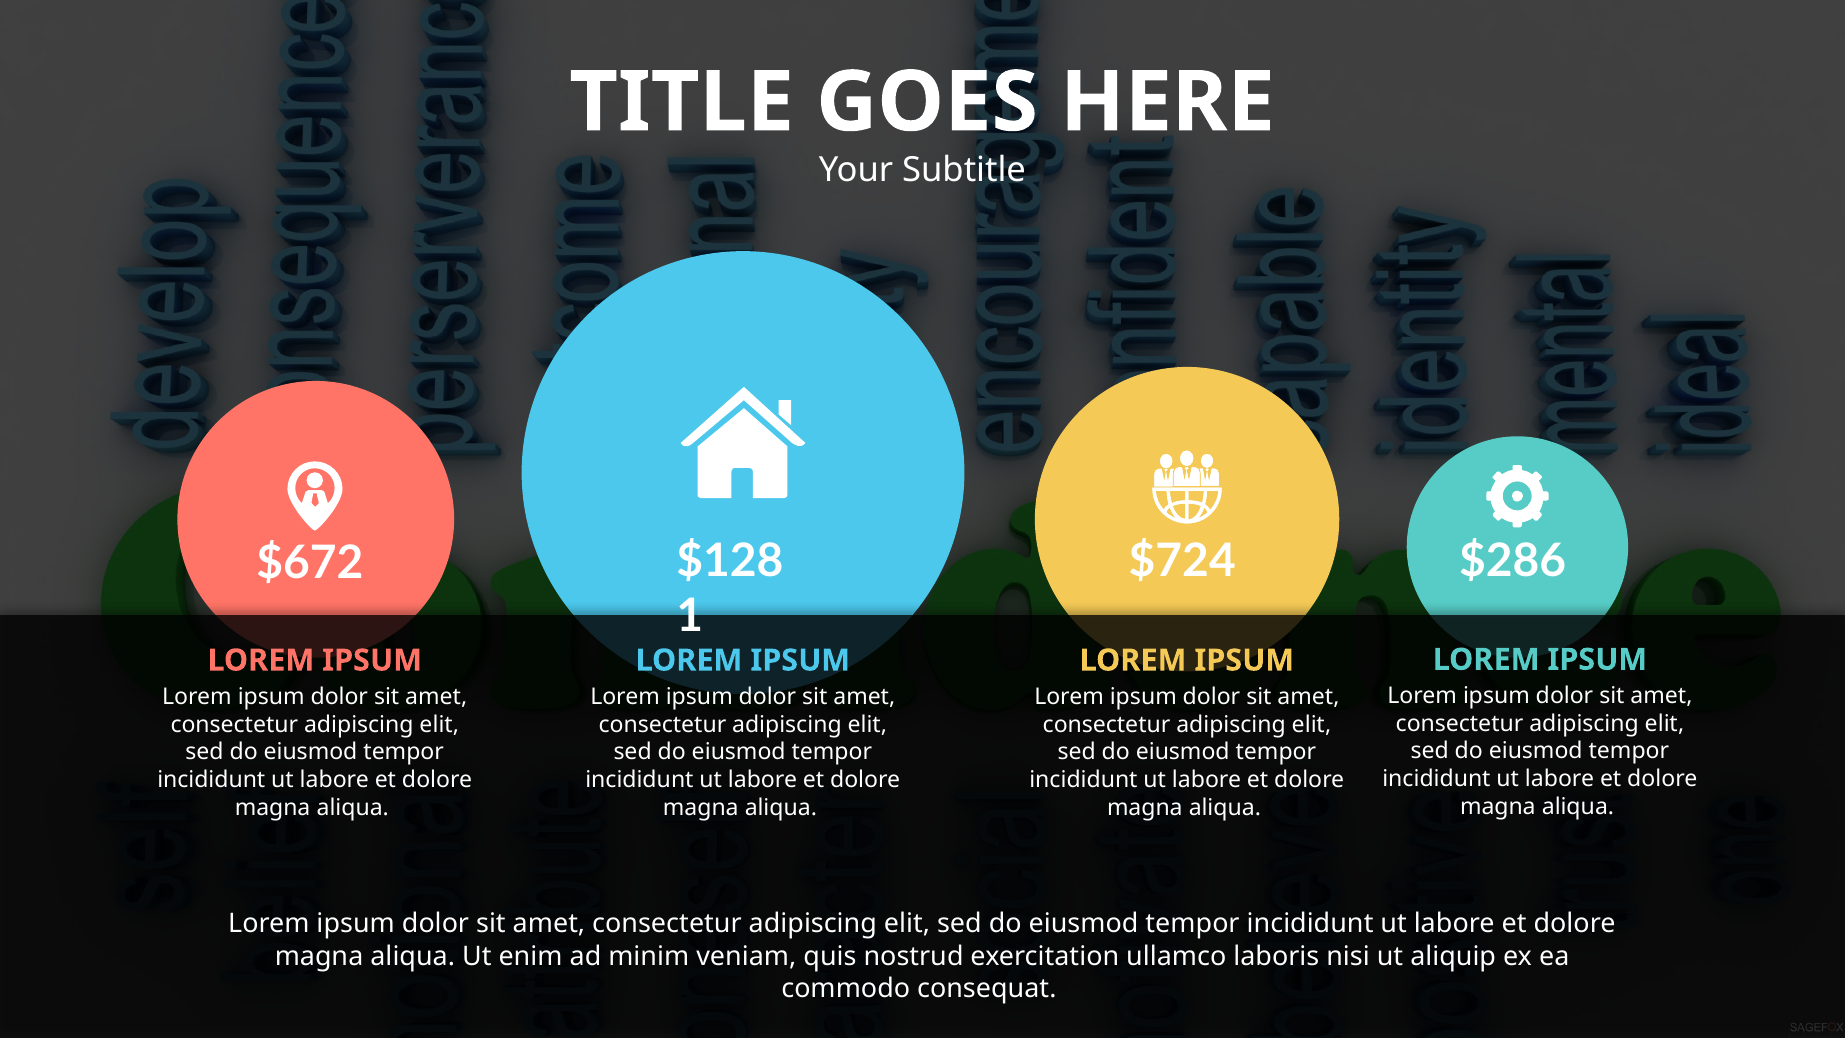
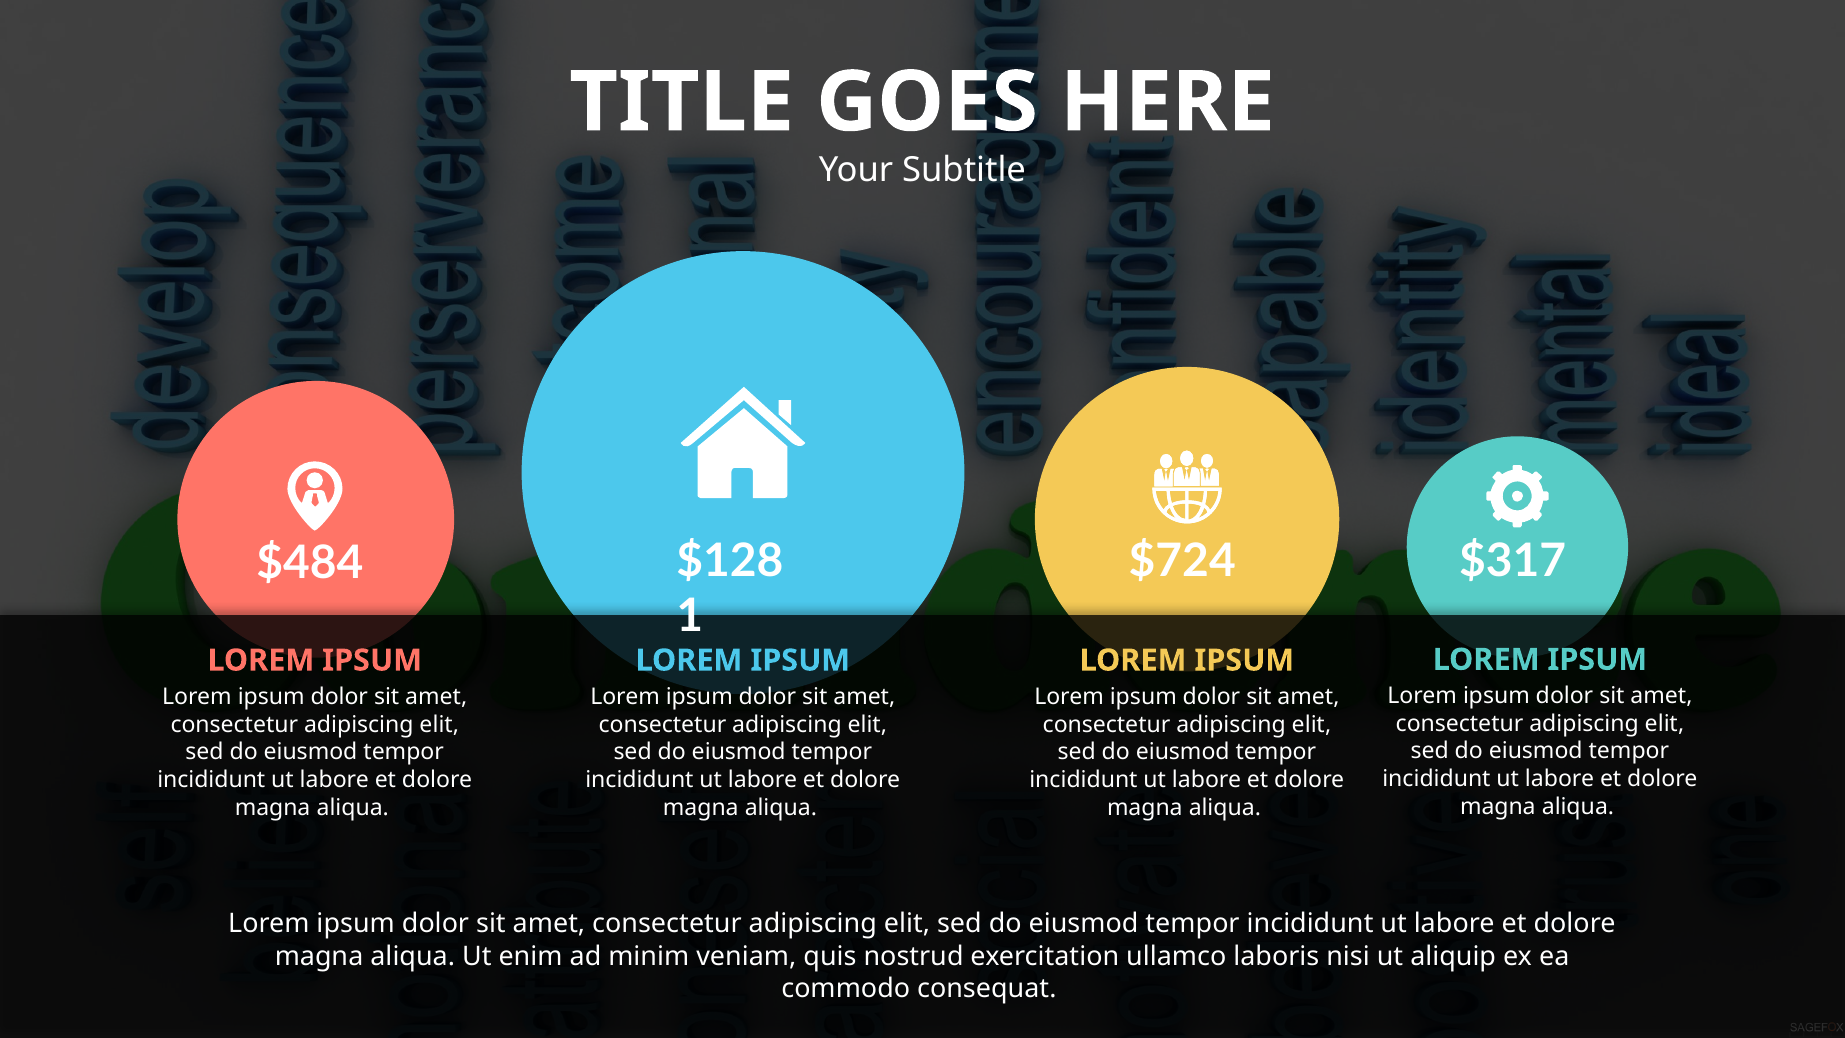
$286: $286 -> $317
$672: $672 -> $484
